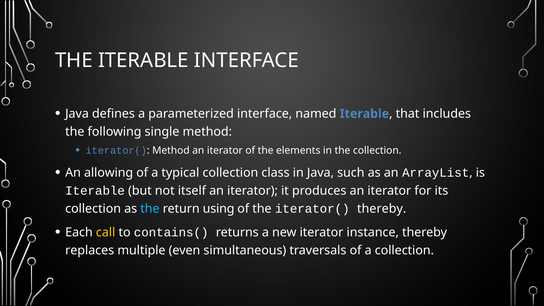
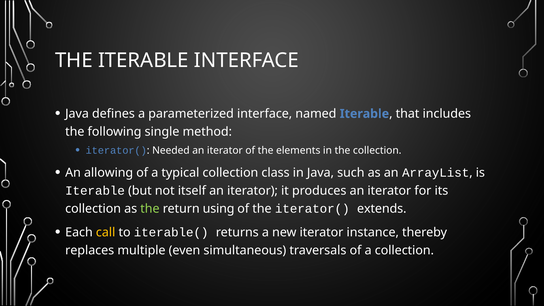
iterator( Method: Method -> Needed
the at (150, 209) colour: light blue -> light green
iterator( thereby: thereby -> extends
contains(: contains( -> iterable(
